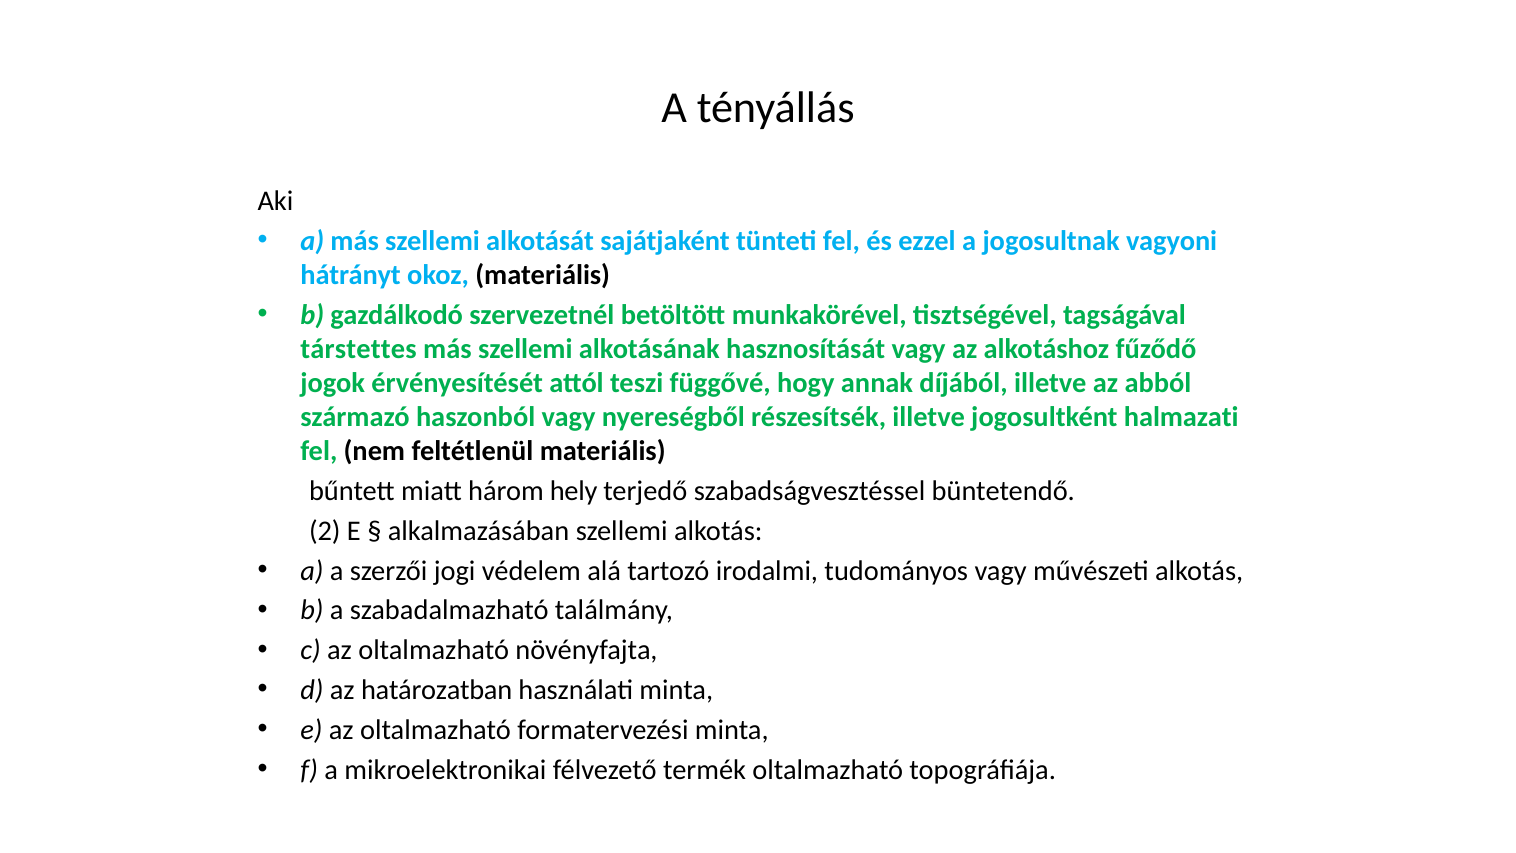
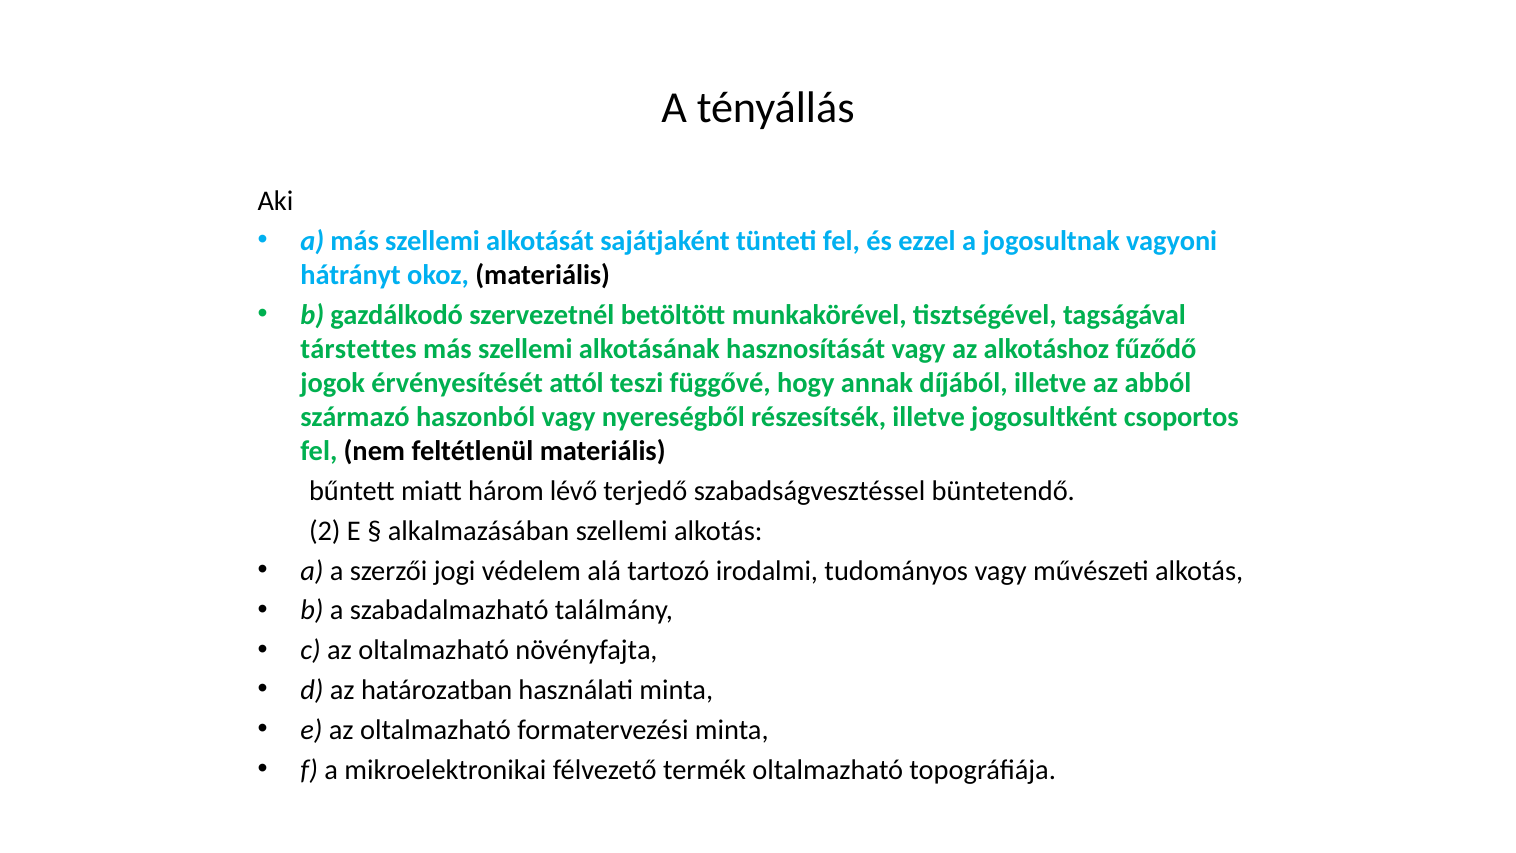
halmazati: halmazati -> csoportos
hely: hely -> lévő
